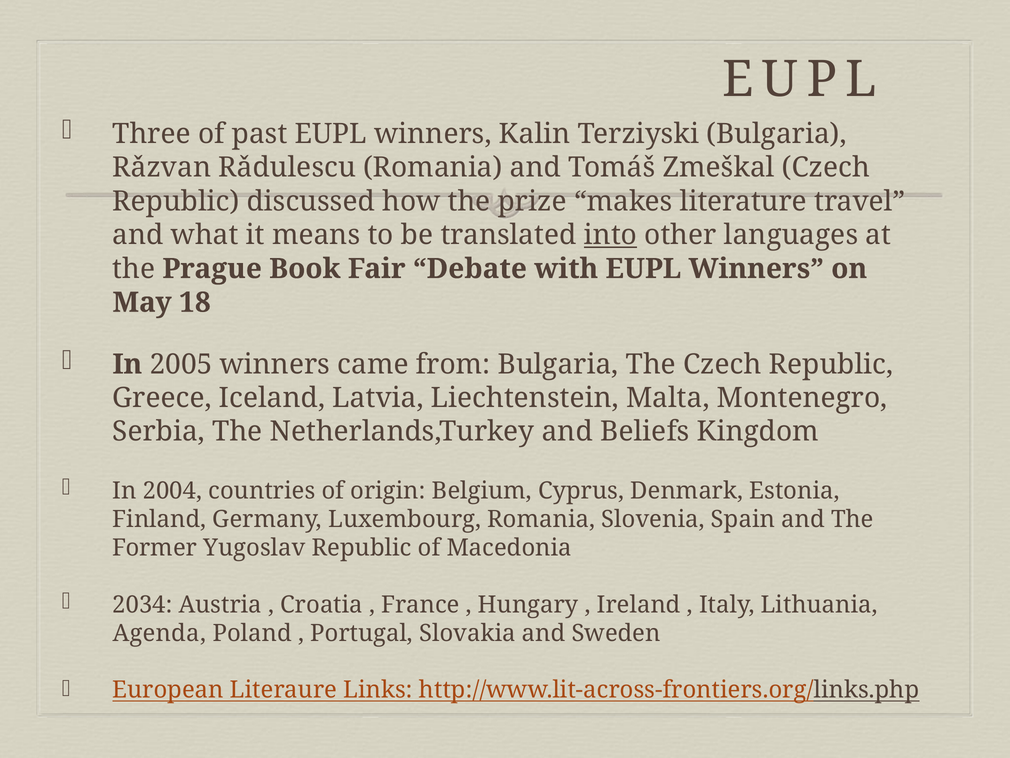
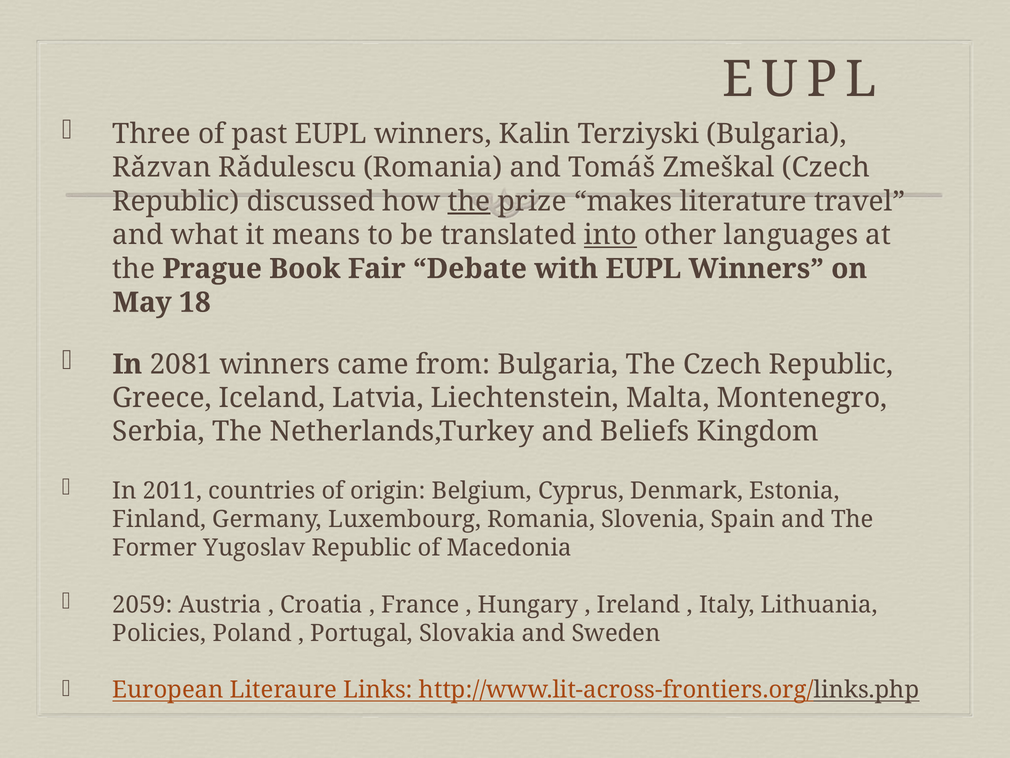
the at (469, 201) underline: none -> present
2005: 2005 -> 2081
2004: 2004 -> 2011
2034: 2034 -> 2059
Agenda: Agenda -> Policies
